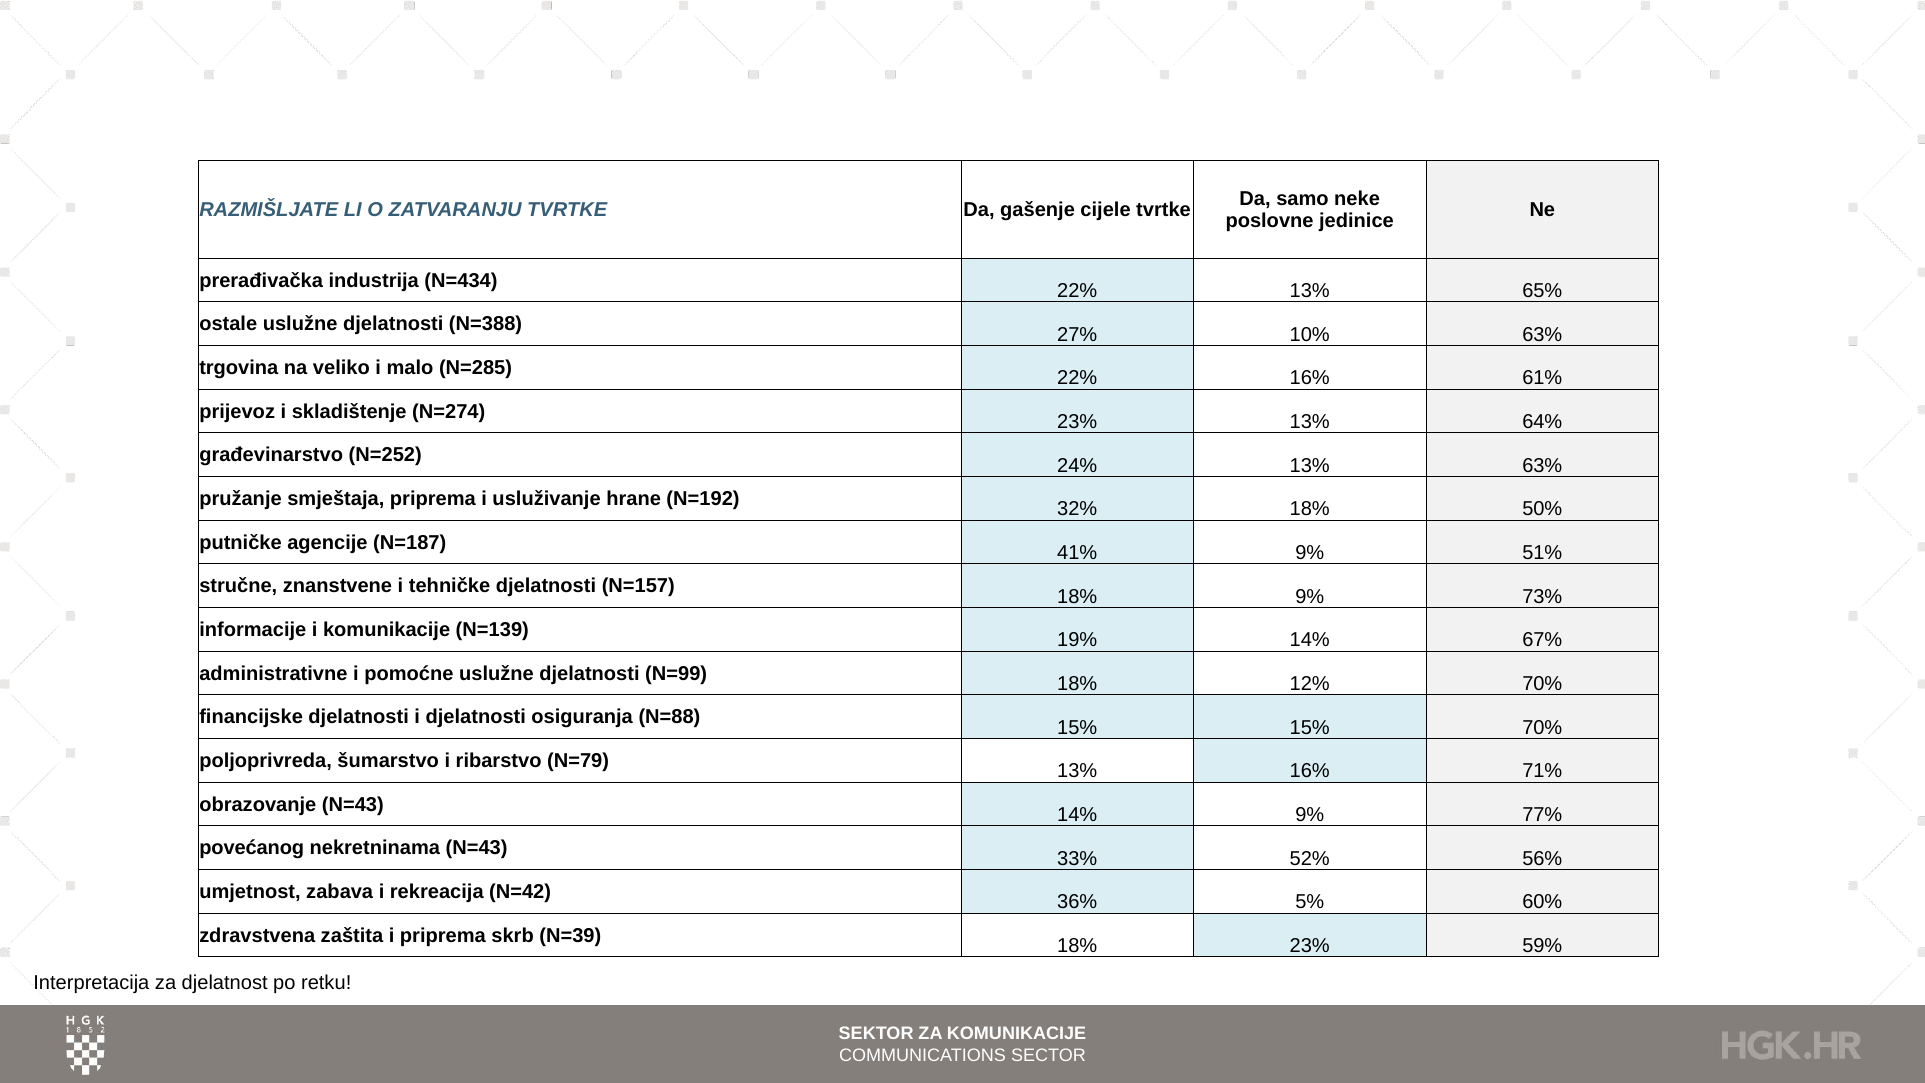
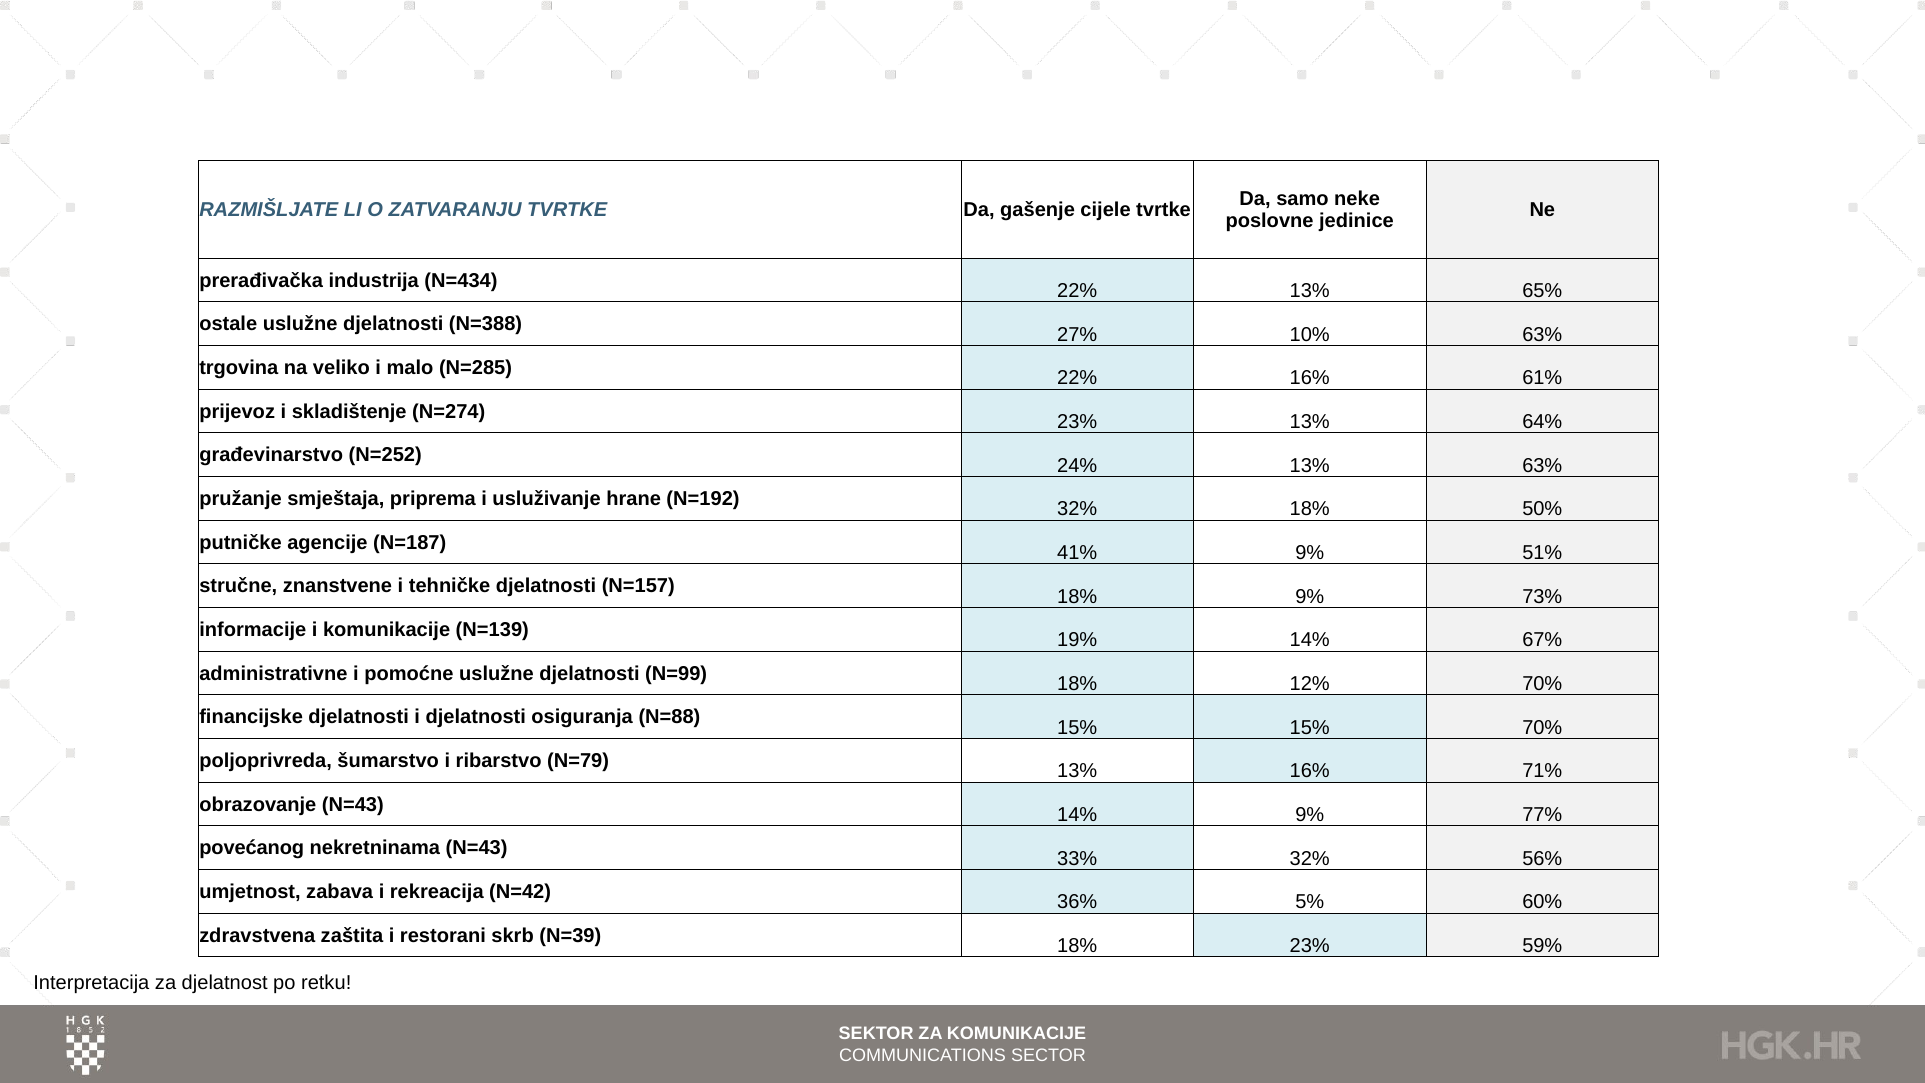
33% 52%: 52% -> 32%
i priprema: priprema -> restorani
